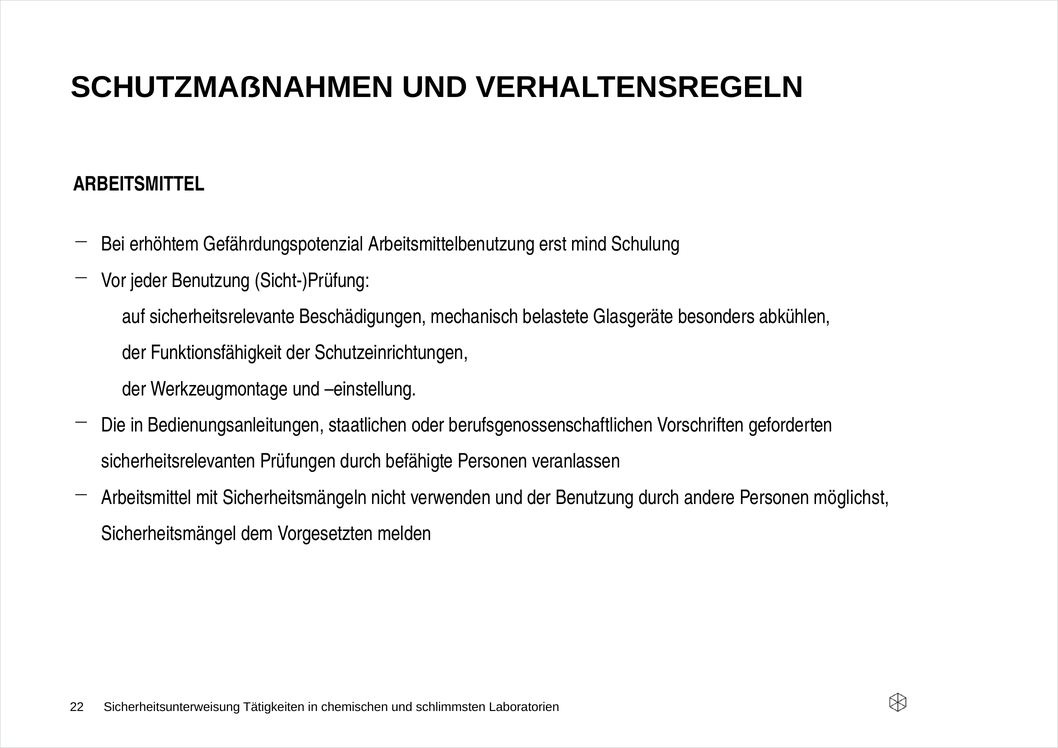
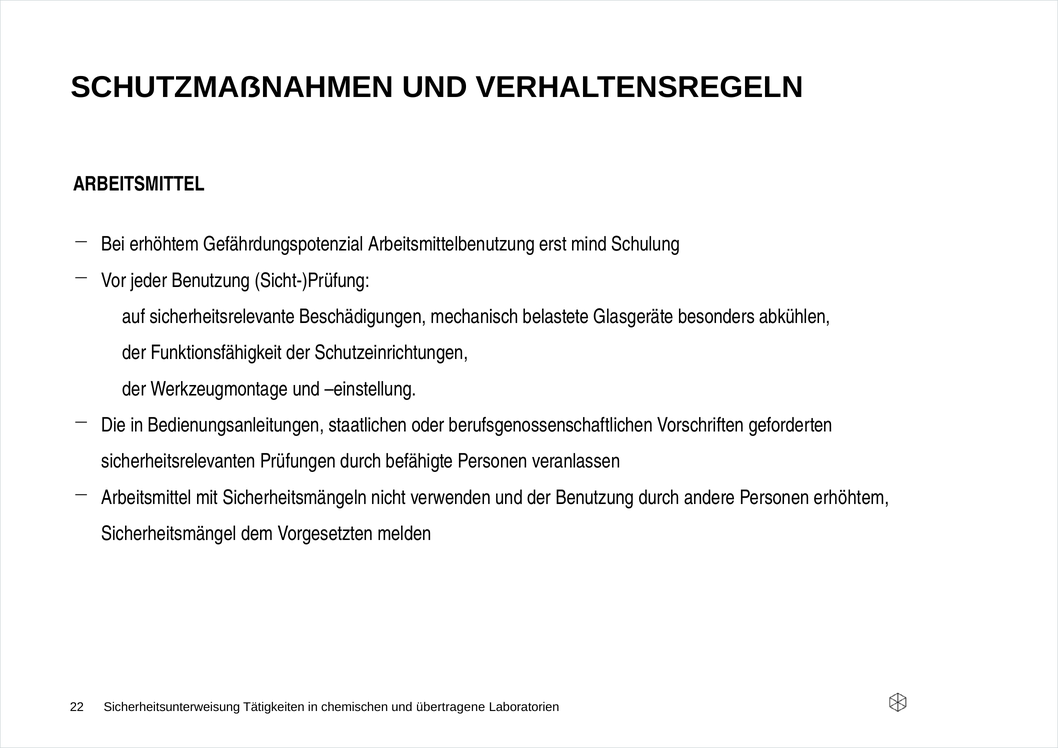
Personen möglichst: möglichst -> erhöhtem
schlimmsten: schlimmsten -> übertragene
